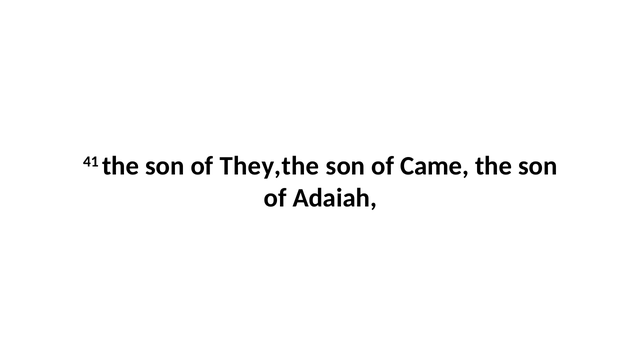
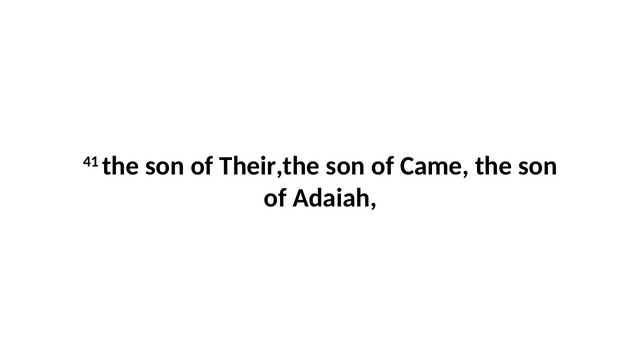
They,the: They,the -> Their,the
